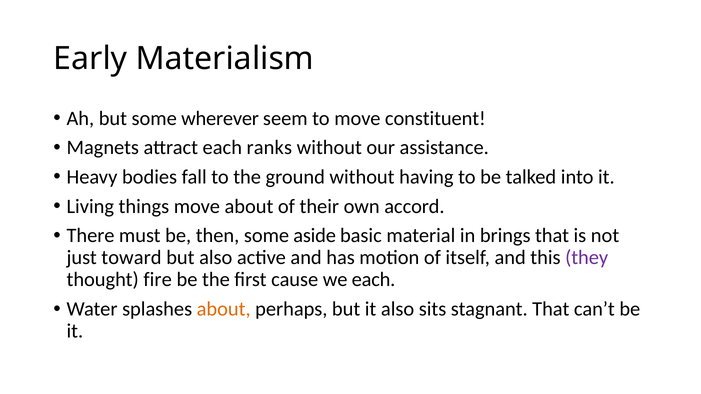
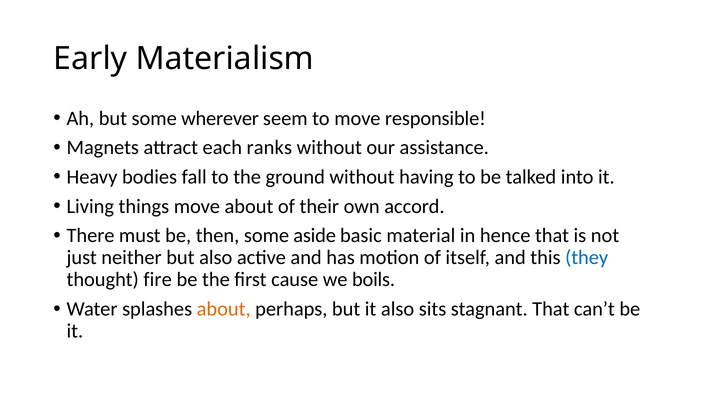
constituent: constituent -> responsible
brings: brings -> hence
toward: toward -> neither
they colour: purple -> blue
we each: each -> boils
